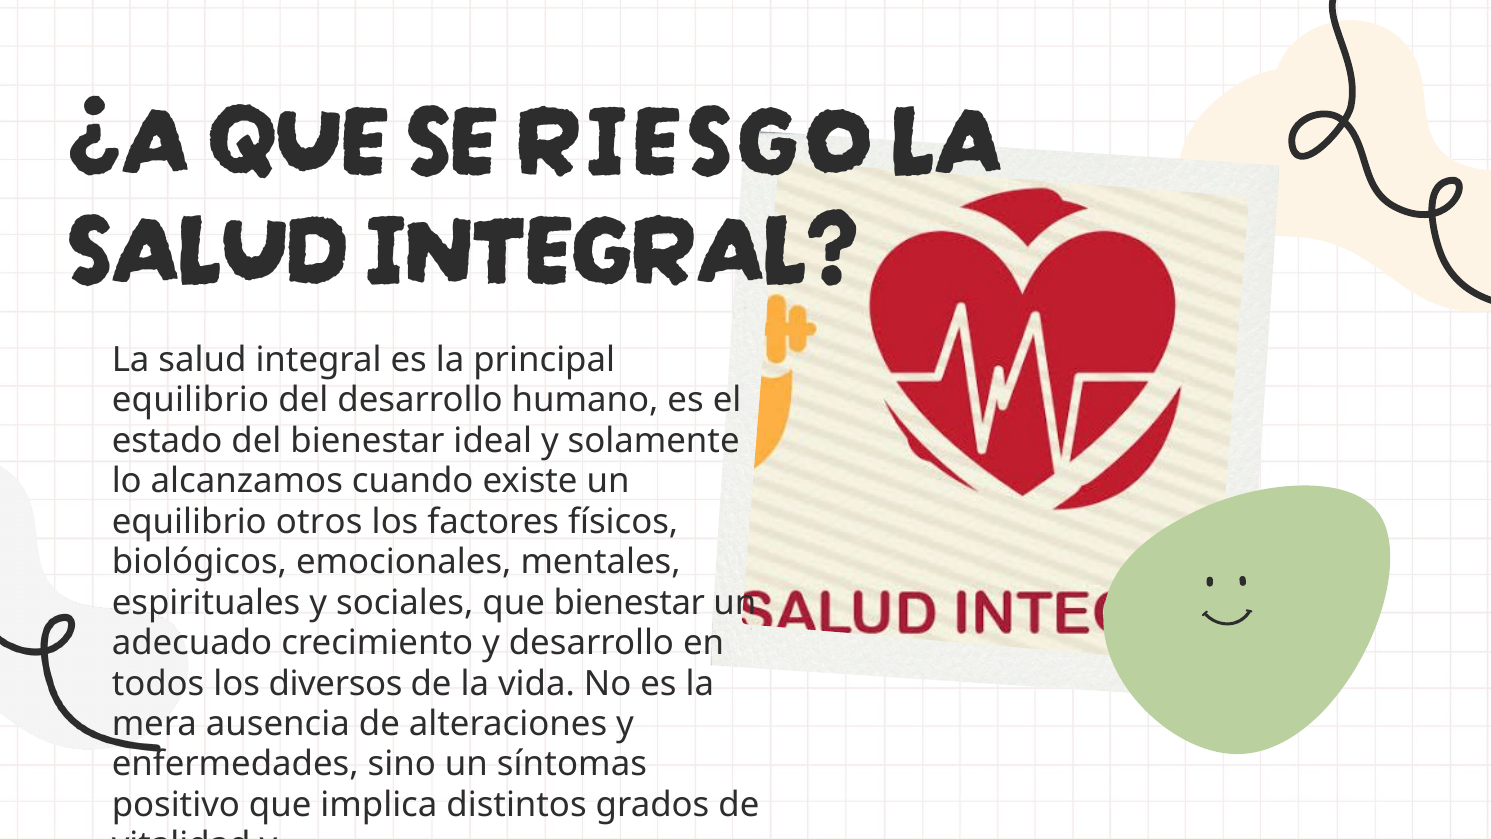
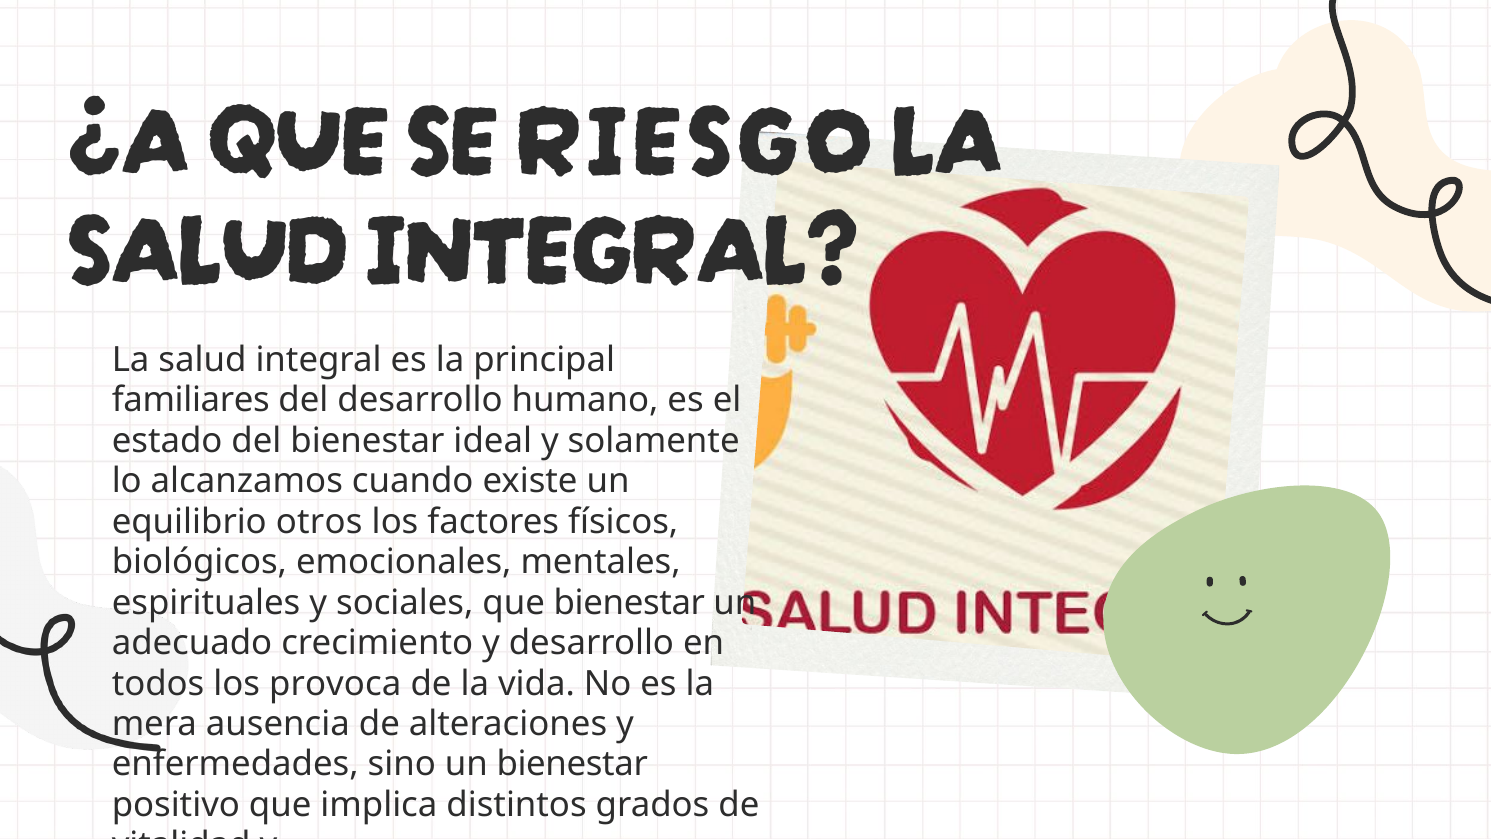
equilibrio at (190, 400): equilibrio -> familiares
diversos: diversos -> provoca
un síntomas: síntomas -> bienestar
